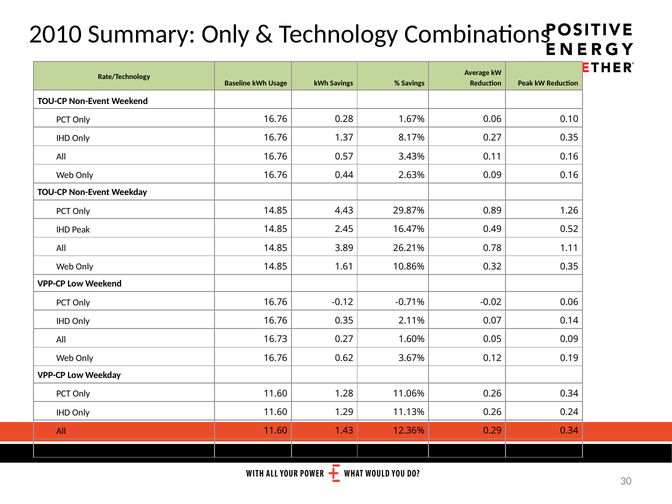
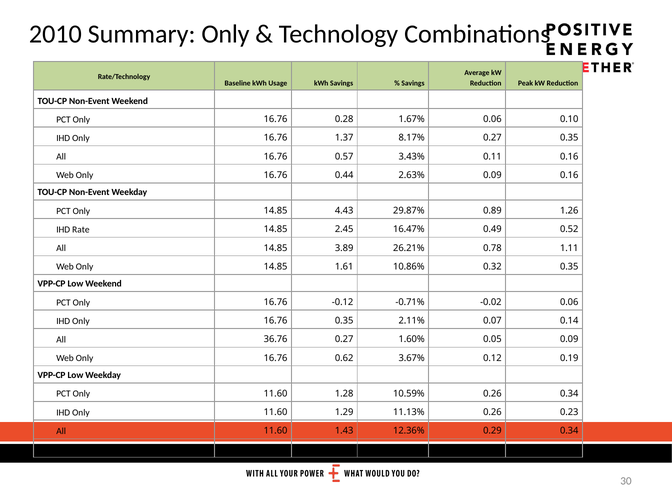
IHD Peak: Peak -> Rate
16.73: 16.73 -> 36.76
11.06%: 11.06% -> 10.59%
0.24: 0.24 -> 0.23
